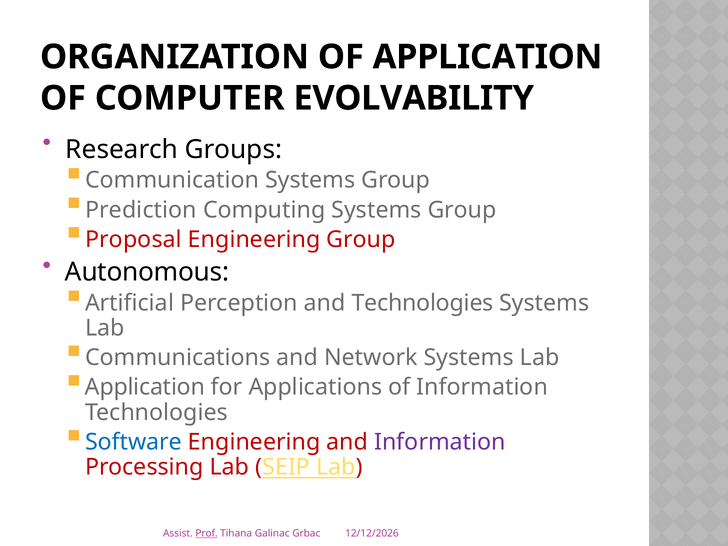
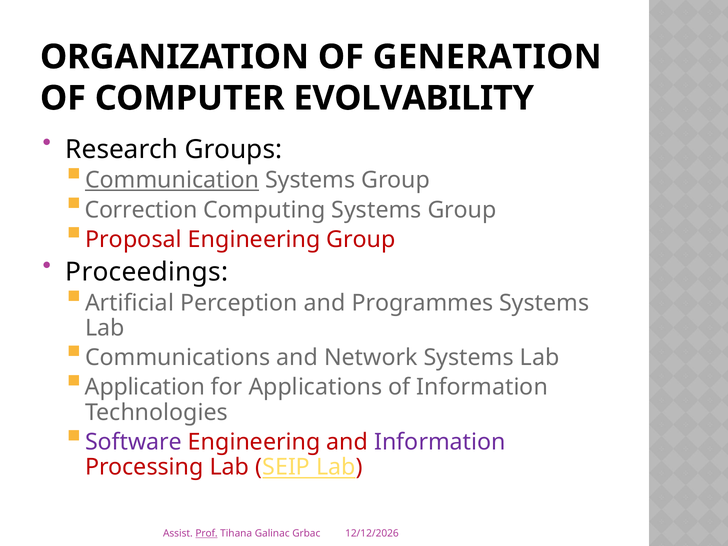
OF APPLICATION: APPLICATION -> GENERATION
Communication underline: none -> present
Prediction: Prediction -> Correction
Autonomous: Autonomous -> Proceedings
and Technologies: Technologies -> Programmes
Software colour: blue -> purple
